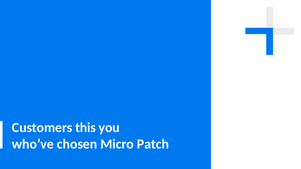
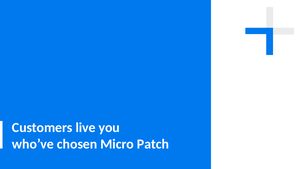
this: this -> live
